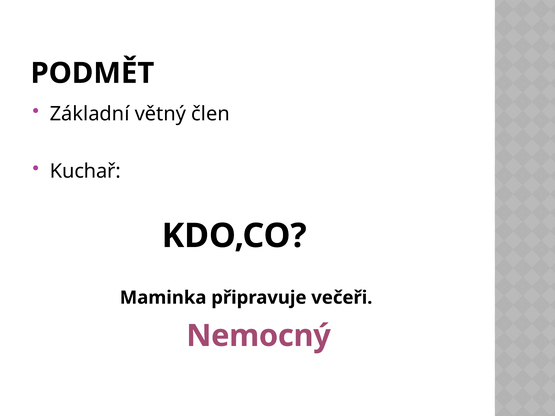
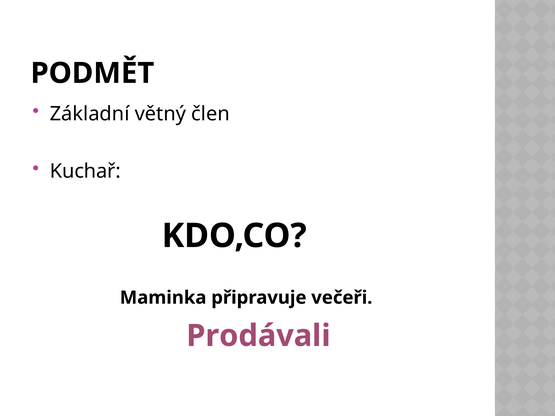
Nemocný: Nemocný -> Prodávali
